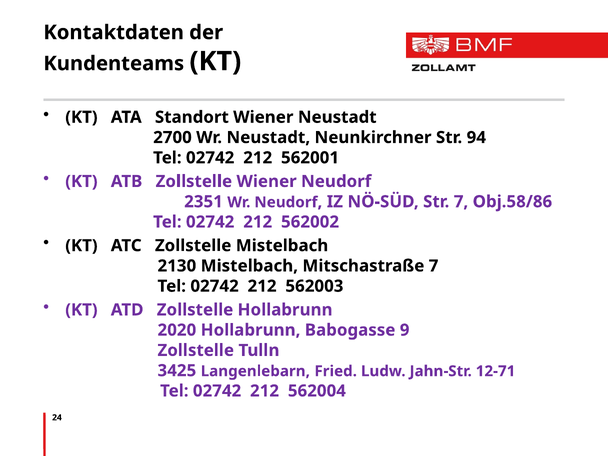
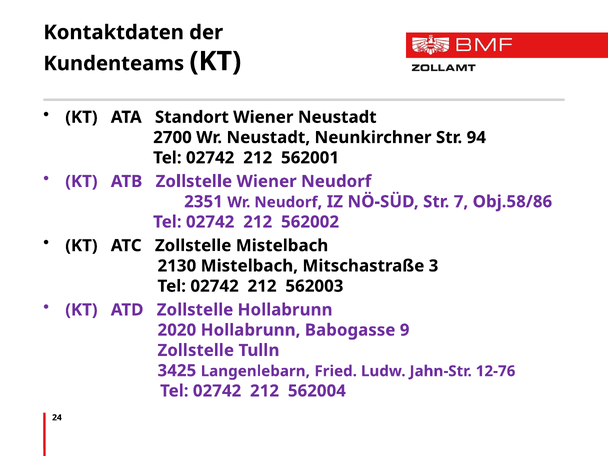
Mitschastraße 7: 7 -> 3
12-71: 12-71 -> 12-76
